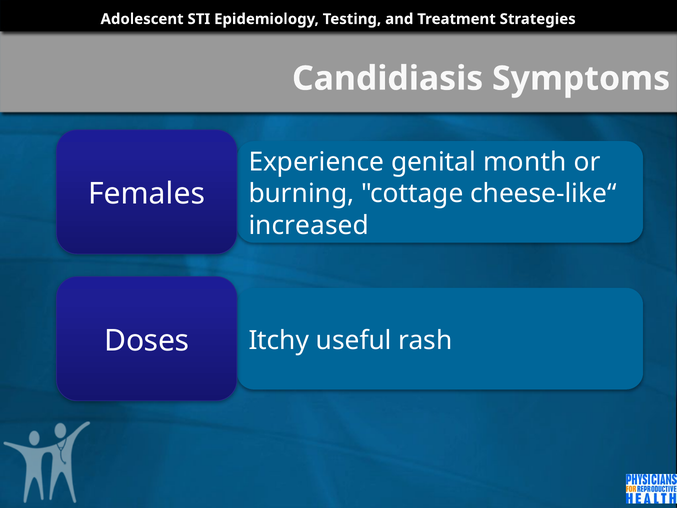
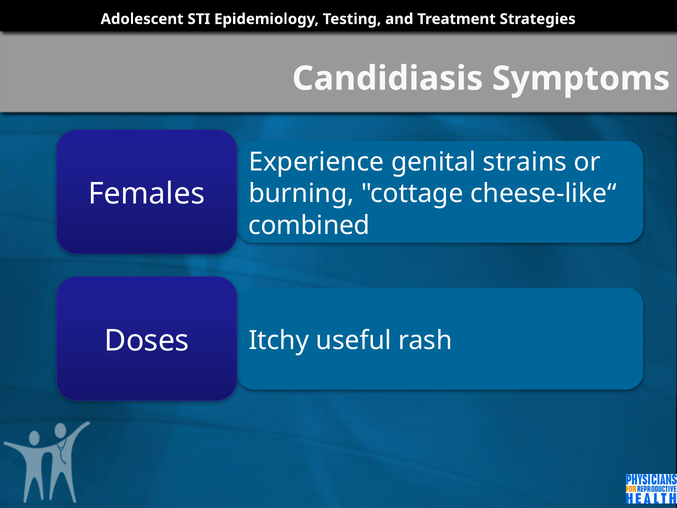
month: month -> strains
increased: increased -> combined
